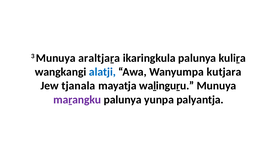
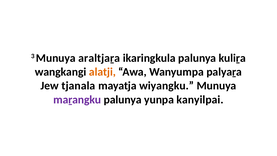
alatji colour: blue -> orange
kutjara: kutjara -> palyaṟa
waḻinguṟu: waḻinguṟu -> wiyangku
palyantja: palyantja -> kanyilpai
